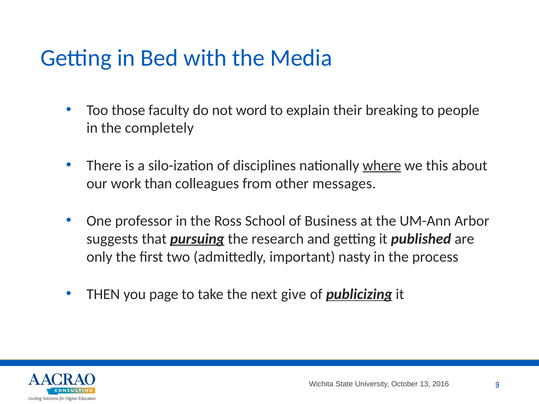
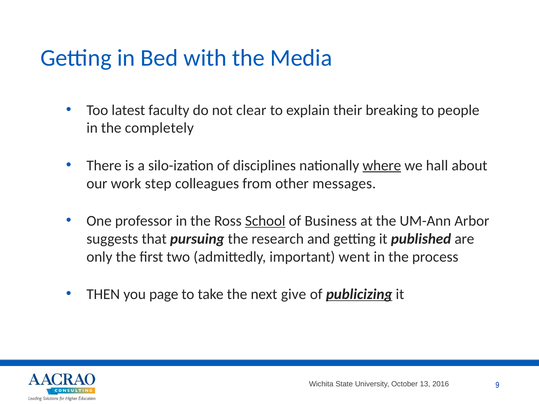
those: those -> latest
word: word -> clear
this: this -> hall
than: than -> step
School underline: none -> present
pursuing underline: present -> none
nasty: nasty -> went
